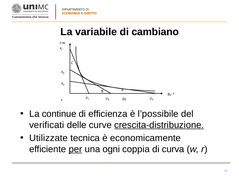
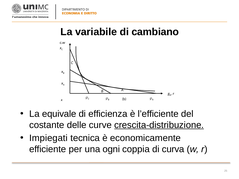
continue: continue -> equivale
l’possibile: l’possibile -> l’efficiente
verificati: verificati -> costante
Utilizzate: Utilizzate -> Impiegati
per underline: present -> none
